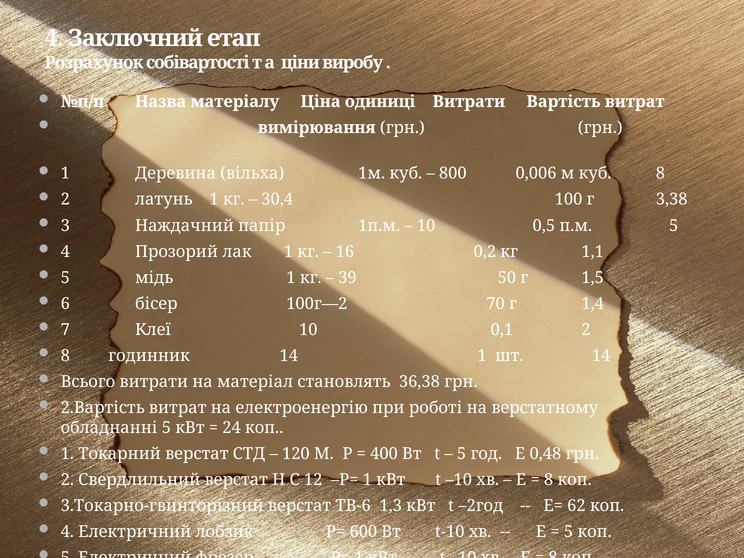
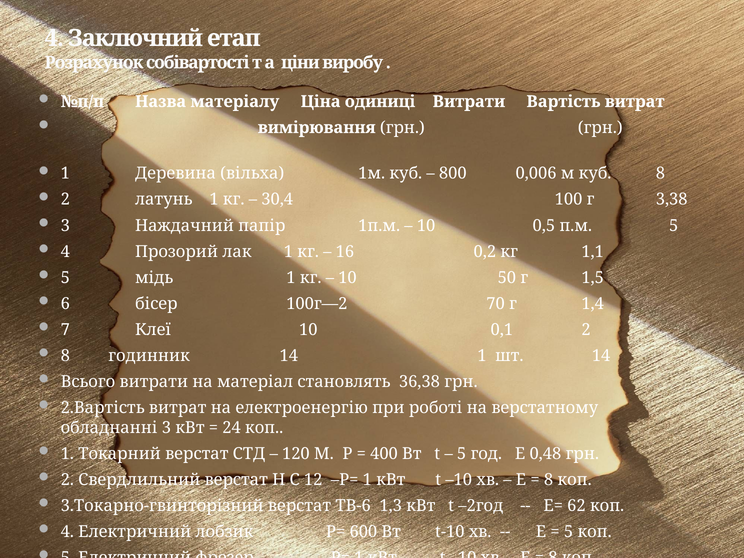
39 at (347, 278): 39 -> 10
обладнанні 5: 5 -> 3
